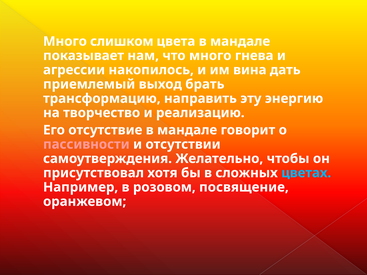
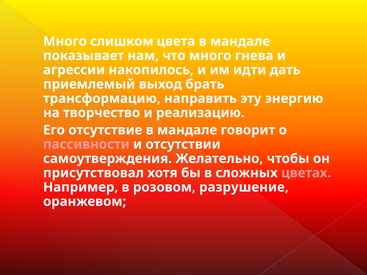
вина: вина -> идти
цветах colour: light blue -> pink
посвящение: посвящение -> разрушение
